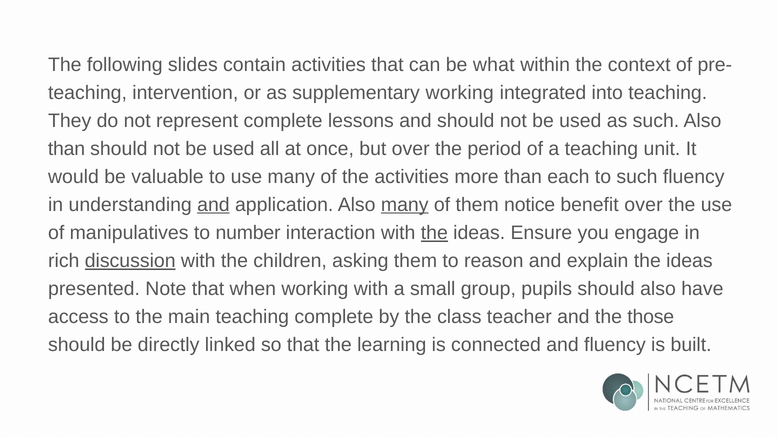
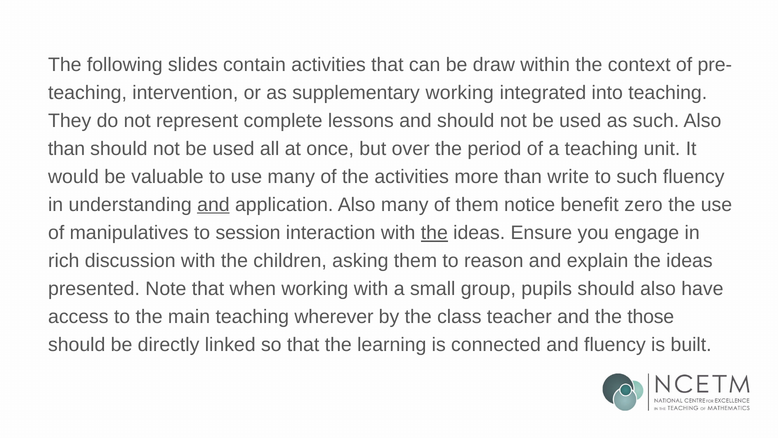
what: what -> draw
each: each -> write
many at (405, 205) underline: present -> none
benefit over: over -> zero
number: number -> session
discussion underline: present -> none
teaching complete: complete -> wherever
